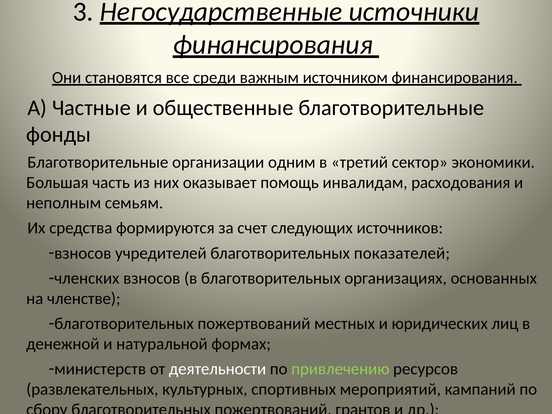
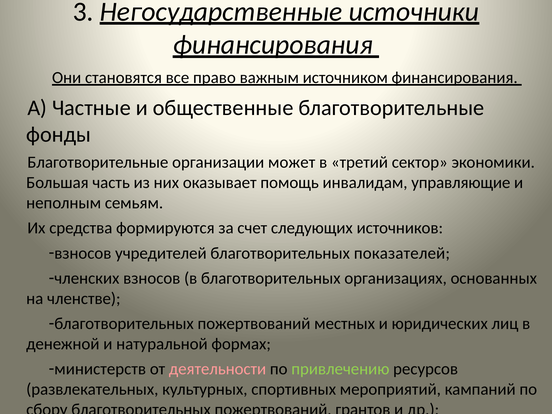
среди: среди -> право
одним: одним -> может
расходования: расходования -> управляющие
деятельности colour: white -> pink
